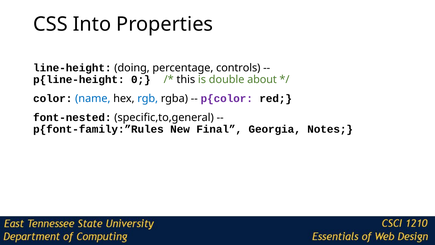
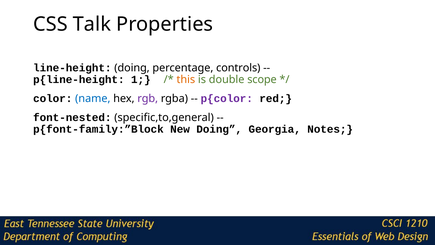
Into: Into -> Talk
0: 0 -> 1
this colour: black -> orange
about: about -> scope
rgb colour: blue -> purple
p{font-family:”Rules: p{font-family:”Rules -> p{font-family:”Block
New Final: Final -> Doing
